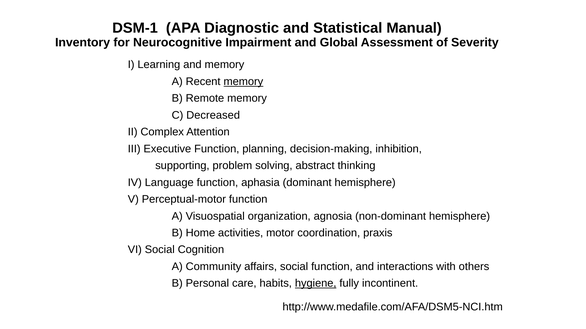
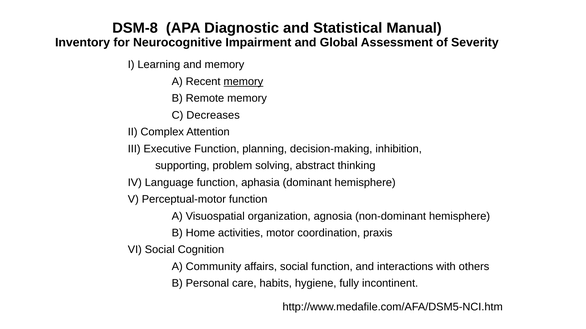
DSM-1: DSM-1 -> DSM-8
Decreased: Decreased -> Decreases
hygiene underline: present -> none
